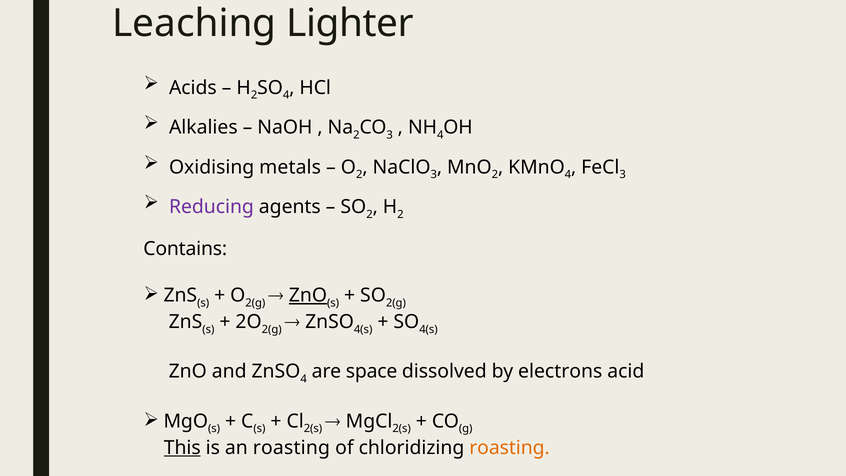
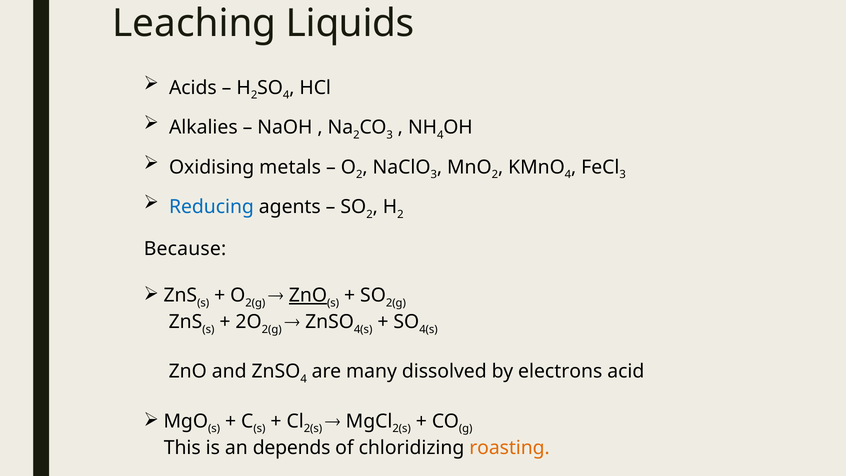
Lighter: Lighter -> Liquids
Reducing colour: purple -> blue
Contains: Contains -> Because
space: space -> many
This underline: present -> none
an roasting: roasting -> depends
